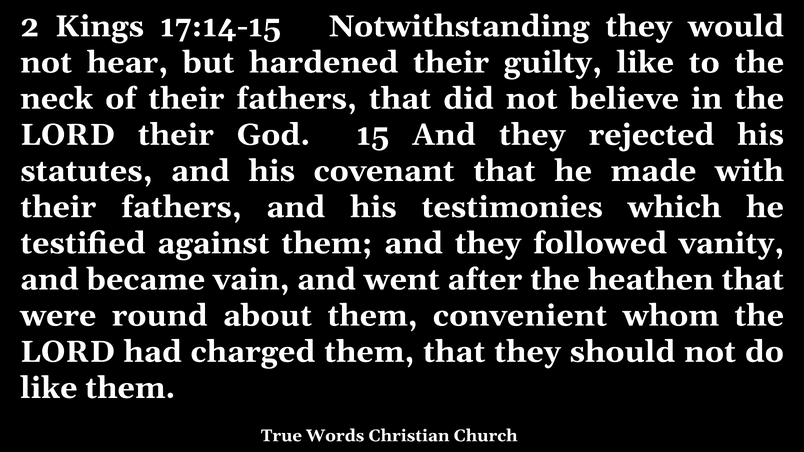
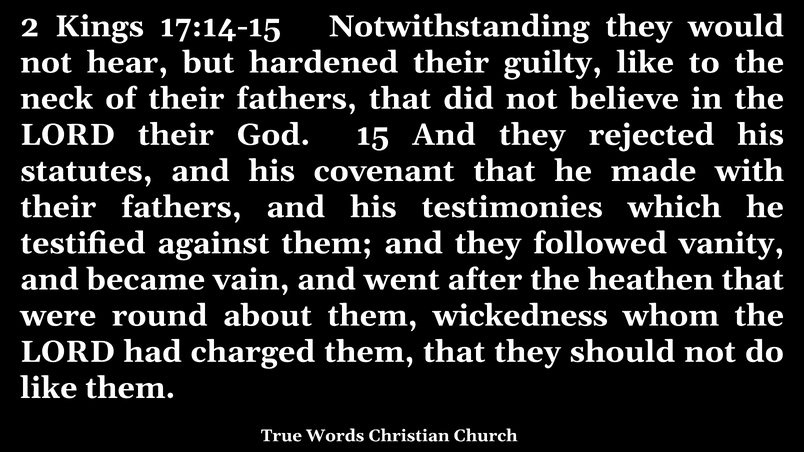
convenient: convenient -> wickedness
